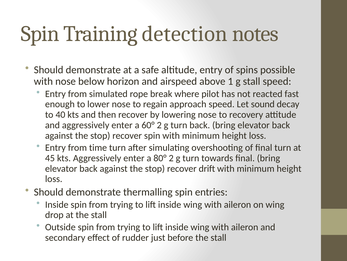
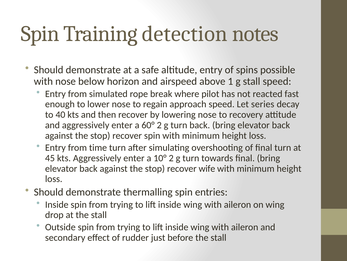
sound: sound -> series
80°: 80° -> 10°
drift: drift -> wife
